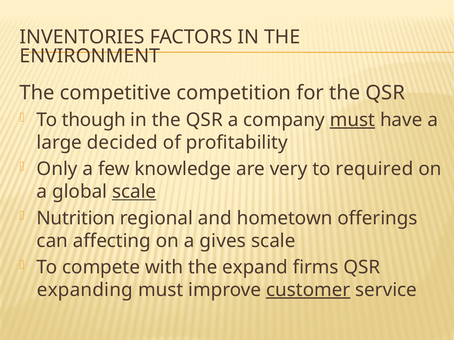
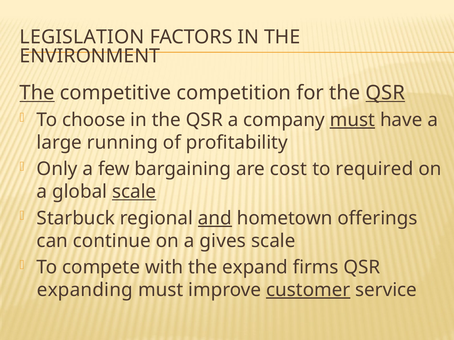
INVENTORIES: INVENTORIES -> LEGISLATION
The at (37, 93) underline: none -> present
QSR at (385, 93) underline: none -> present
though: though -> choose
decided: decided -> running
knowledge: knowledge -> bargaining
very: very -> cost
Nutrition: Nutrition -> Starbuck
and underline: none -> present
affecting: affecting -> continue
